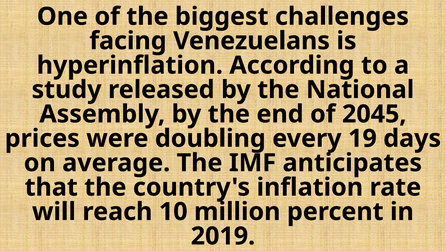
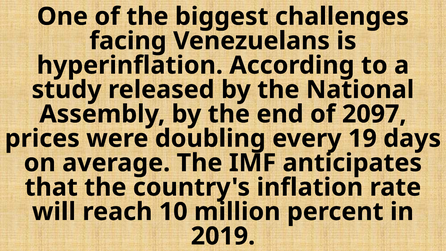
2045: 2045 -> 2097
